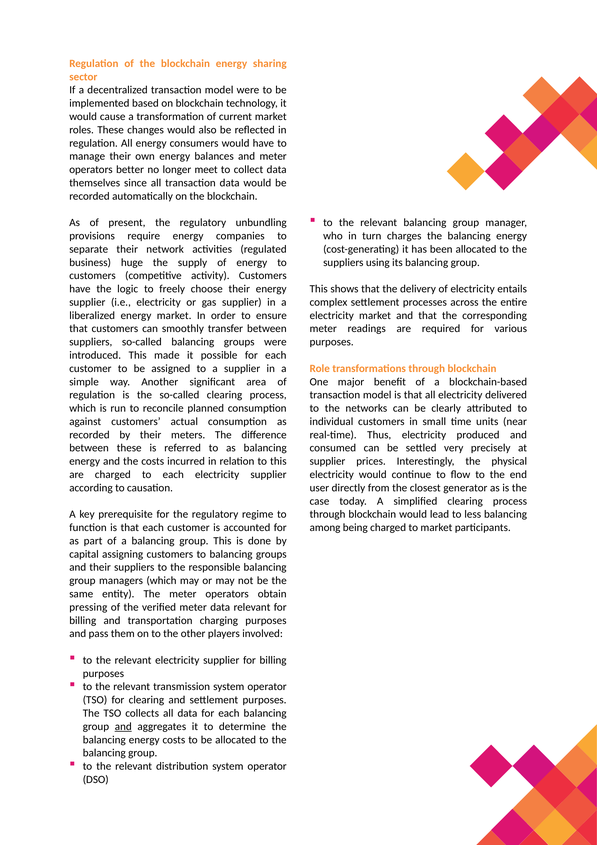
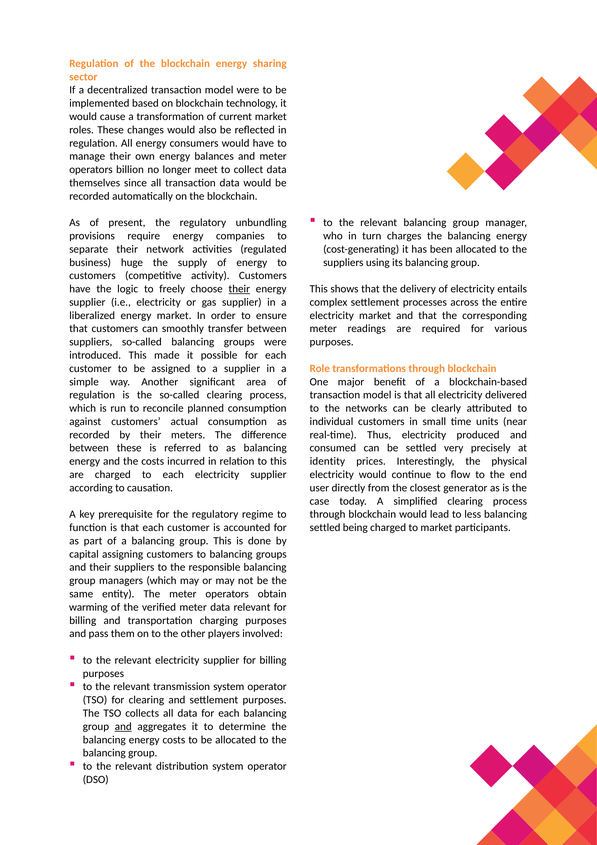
better: better -> billion
their at (239, 289) underline: none -> present
supplier at (327, 461): supplier -> identity
among at (325, 527): among -> settled
pressing: pressing -> warming
